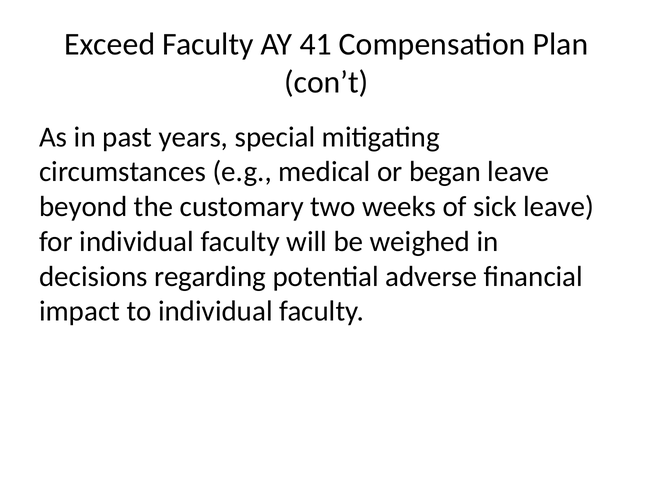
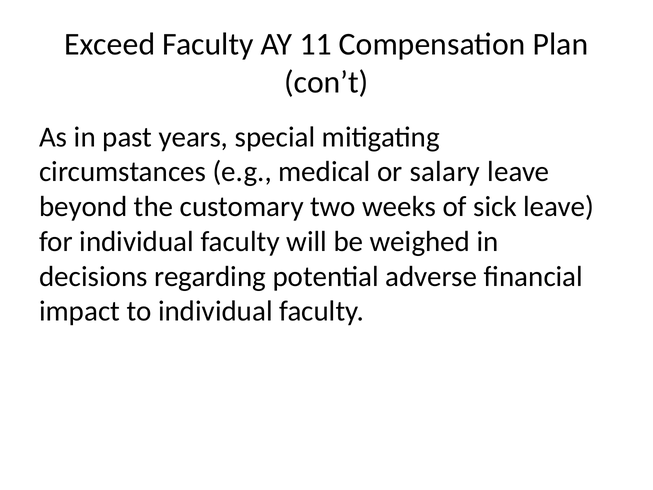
41: 41 -> 11
began: began -> salary
